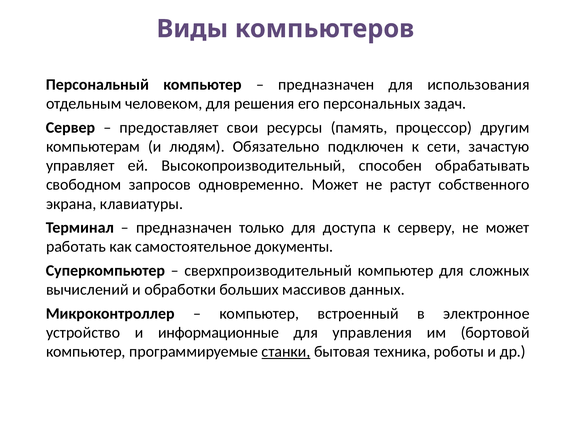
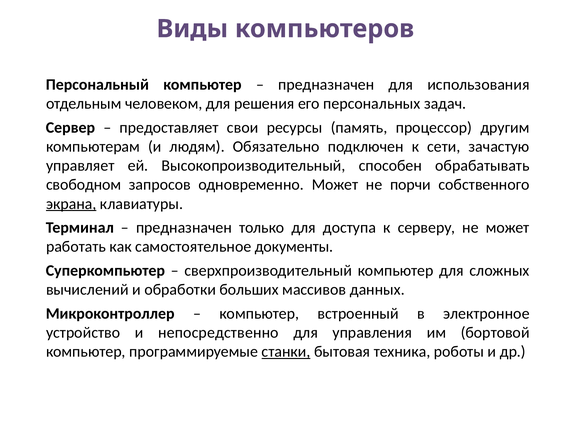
растут: растут -> порчи
экрана underline: none -> present
информационные: информационные -> непосредственно
